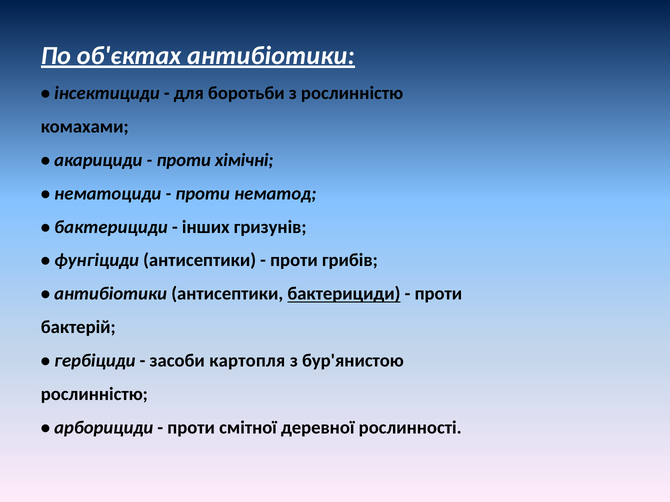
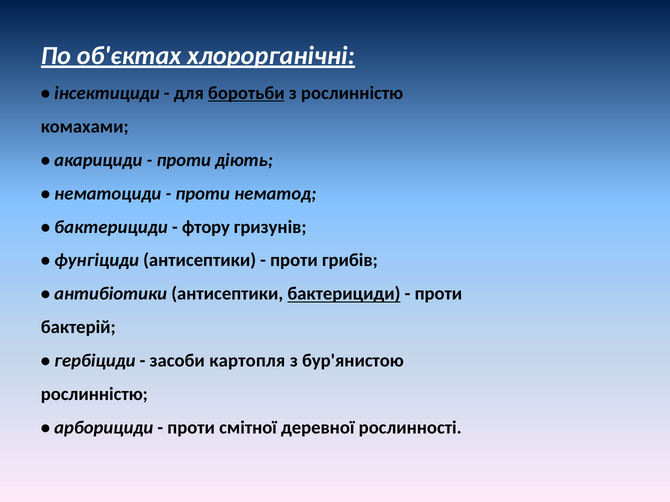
об'єктах антибіотики: антибіотики -> хлорорганічні
боротьби underline: none -> present
хімічні: хімічні -> діють
інших: інших -> фтору
